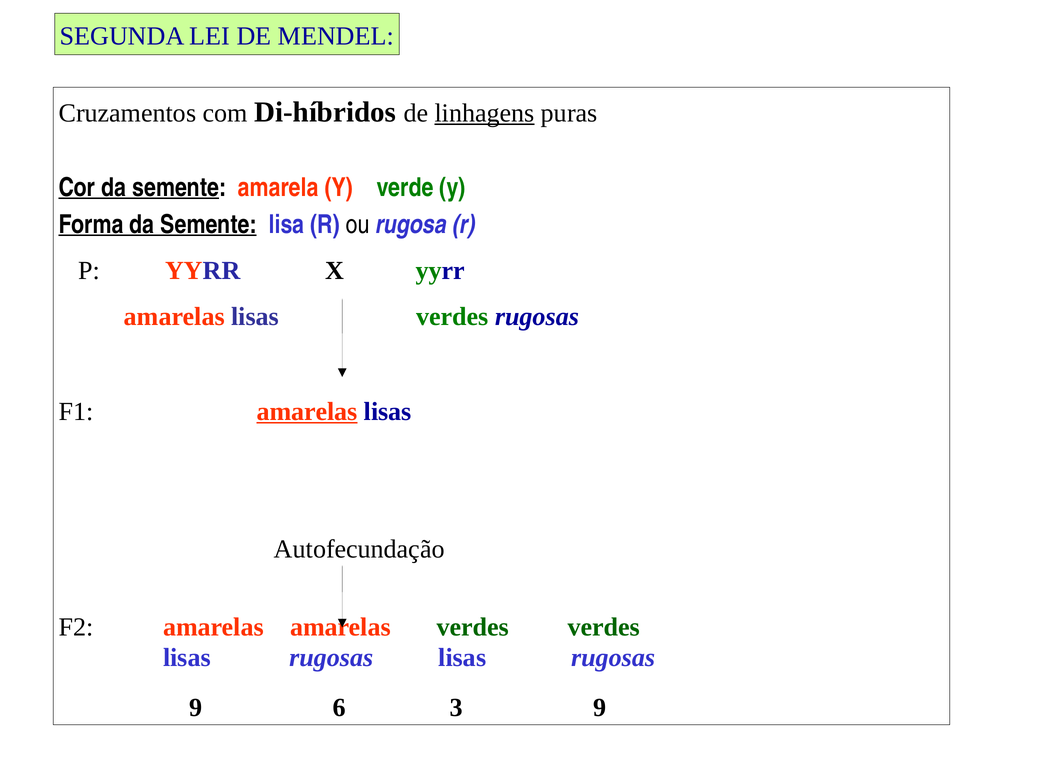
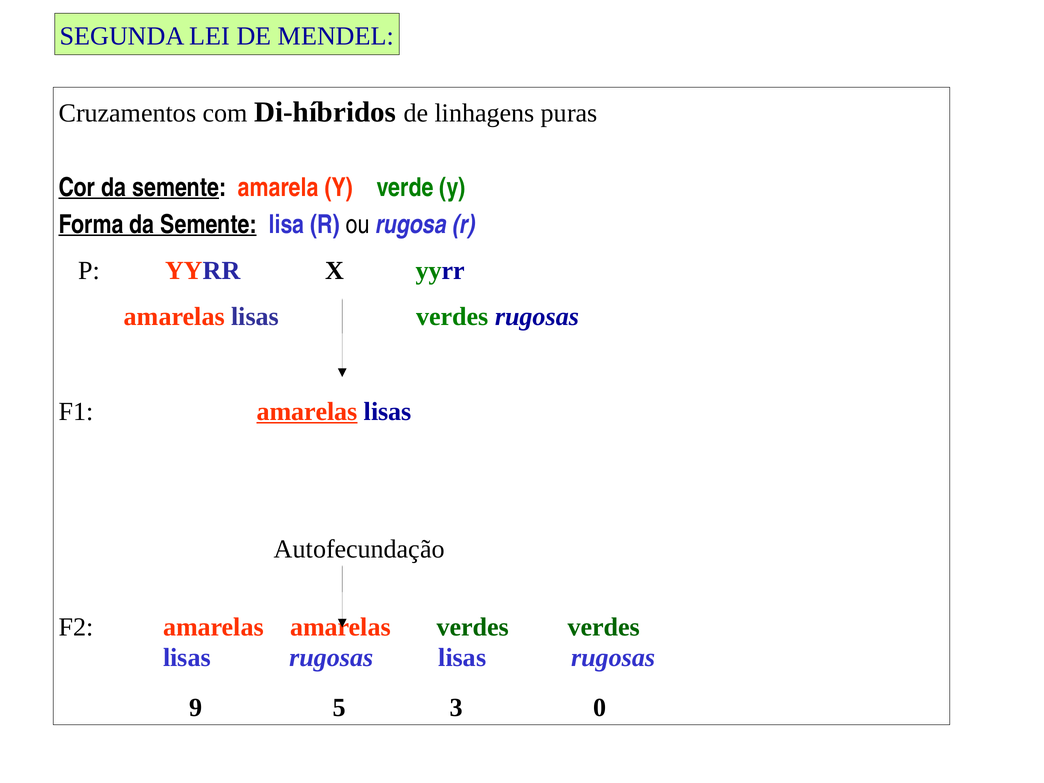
linhagens underline: present -> none
6: 6 -> 5
3 9: 9 -> 0
